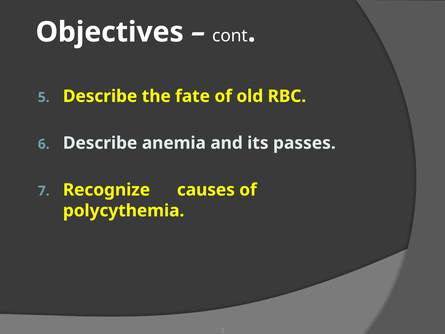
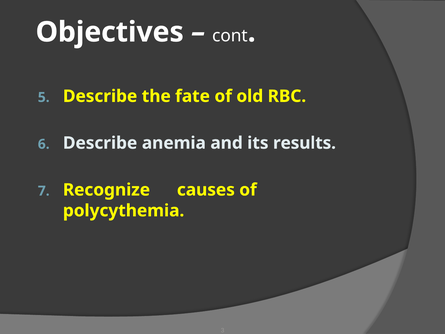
passes: passes -> results
